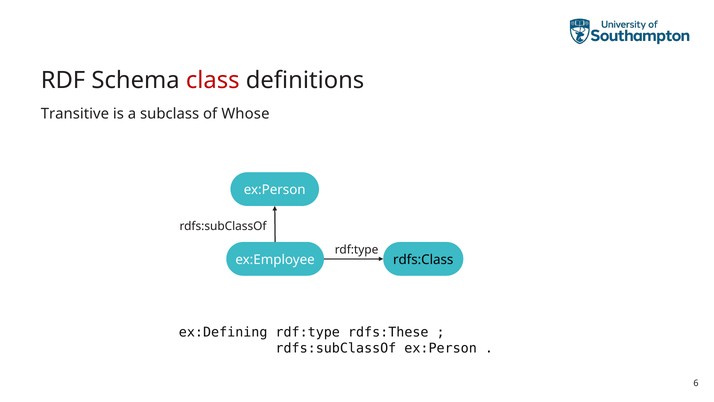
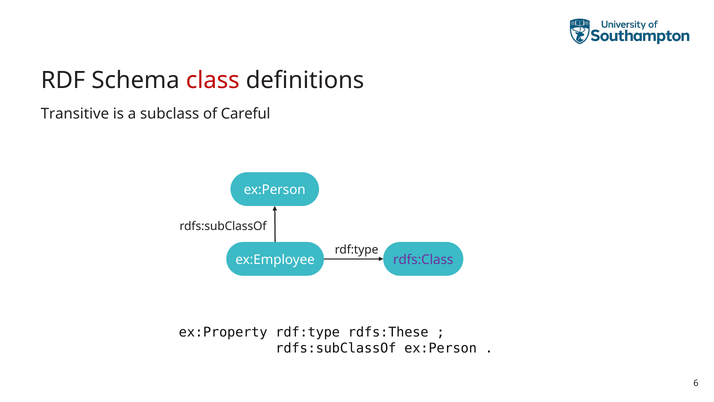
Whose: Whose -> Careful
rdfs:Class colour: black -> purple
ex:Defining: ex:Defining -> ex:Property
